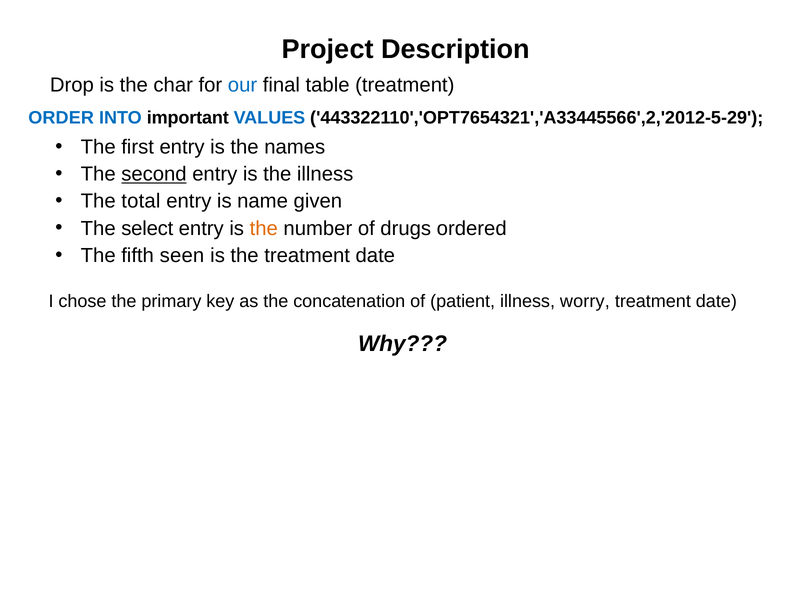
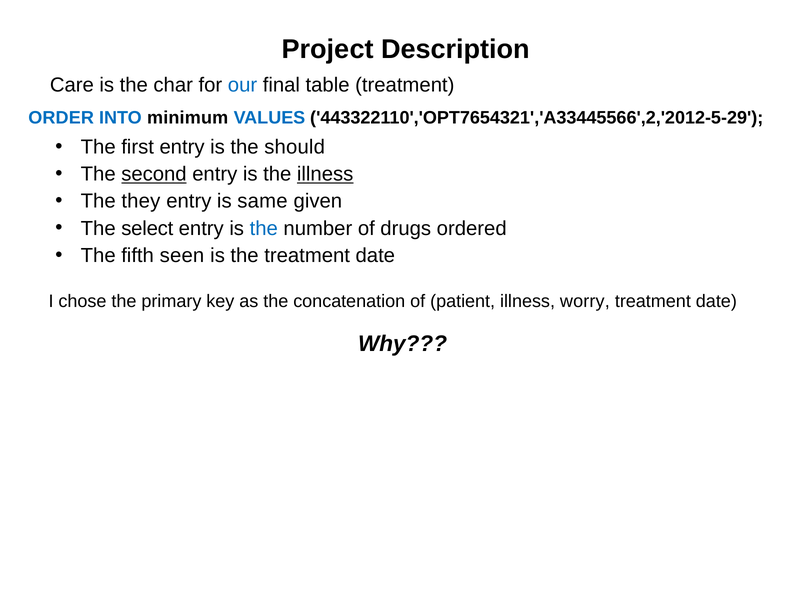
Drop: Drop -> Care
important: important -> minimum
names: names -> should
illness at (325, 174) underline: none -> present
total: total -> they
name: name -> same
the at (264, 228) colour: orange -> blue
